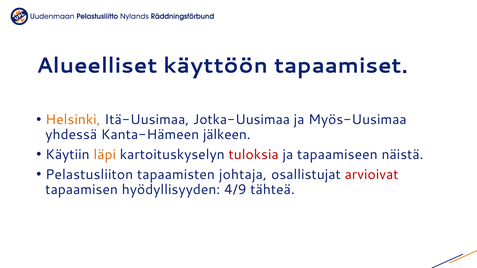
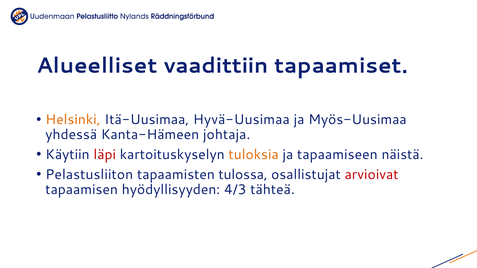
käyttöön: käyttöön -> vaadittiin
Jotka-Uusimaa: Jotka-Uusimaa -> Hyvä-Uusimaa
jälkeen: jälkeen -> johtaja
läpi colour: orange -> red
tuloksia colour: red -> orange
johtaja: johtaja -> tulossa
4/9: 4/9 -> 4/3
